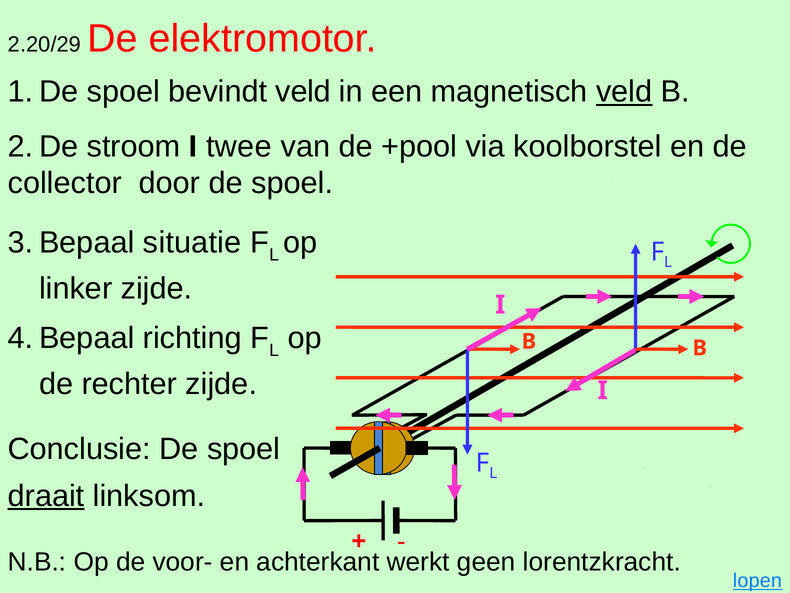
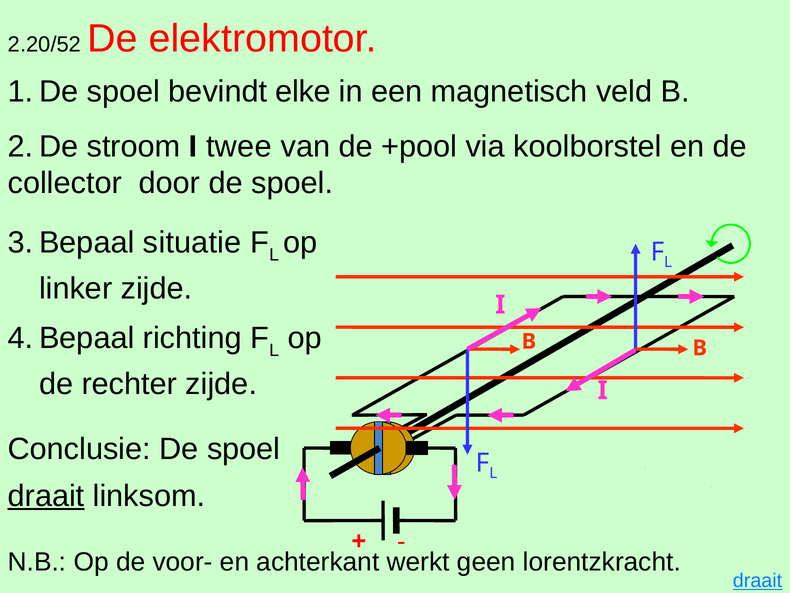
2.20/29: 2.20/29 -> 2.20/52
bevindt veld: veld -> elke
veld at (624, 92) underline: present -> none
lopen at (757, 580): lopen -> draait
